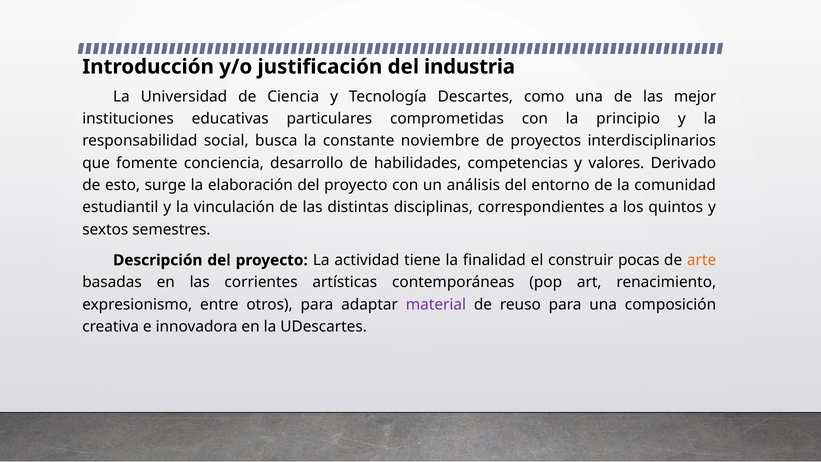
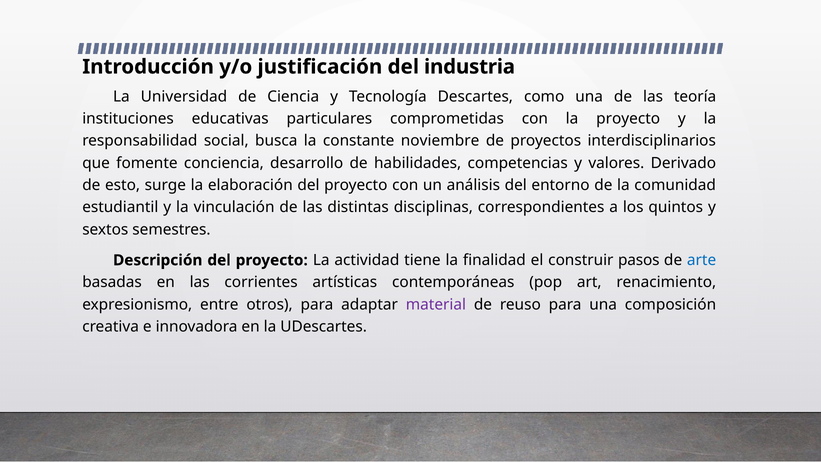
mejor: mejor -> teoría
la principio: principio -> proyecto
pocas: pocas -> pasos
arte colour: orange -> blue
